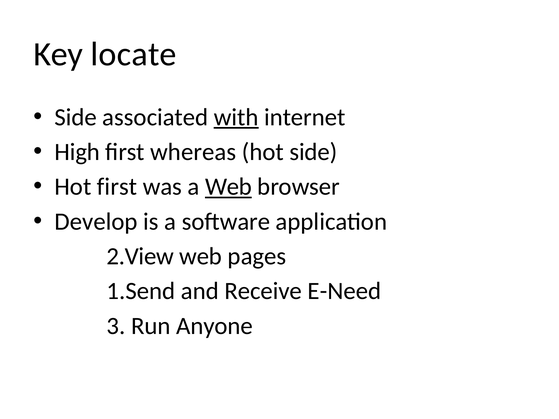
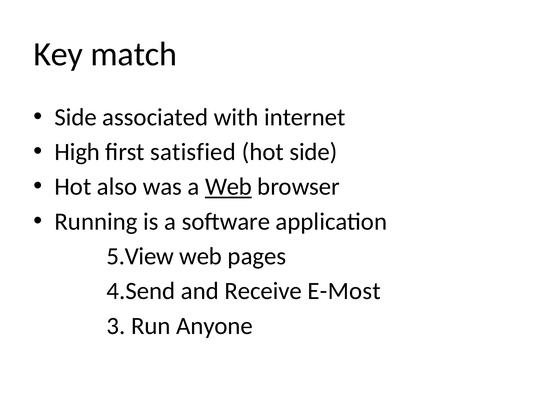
locate: locate -> match
with underline: present -> none
whereas: whereas -> satisfied
Hot first: first -> also
Develop: Develop -> Running
2.View: 2.View -> 5.View
1.Send: 1.Send -> 4.Send
E-Need: E-Need -> E-Most
